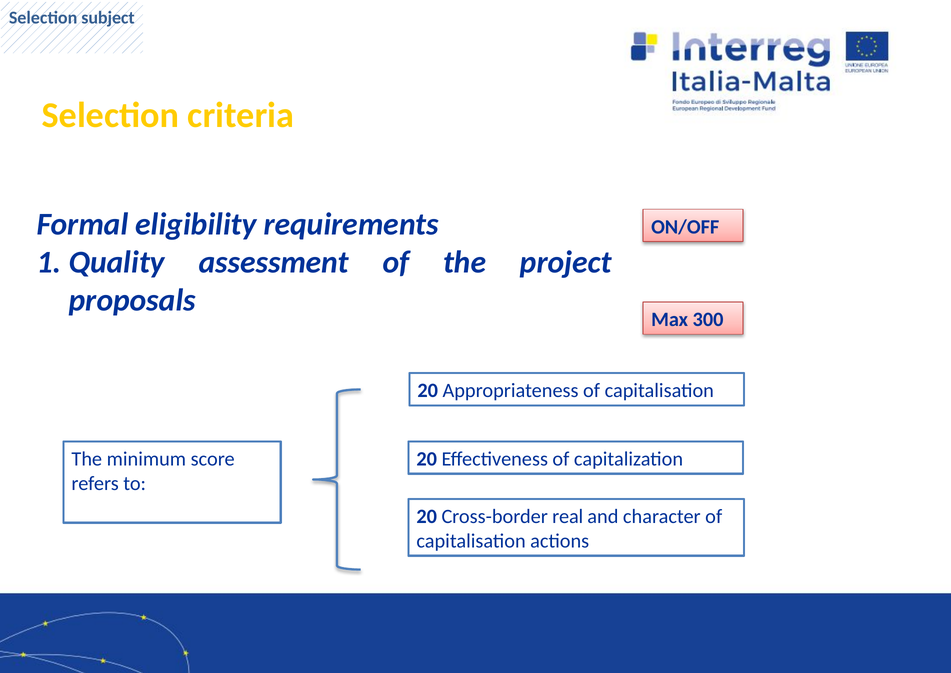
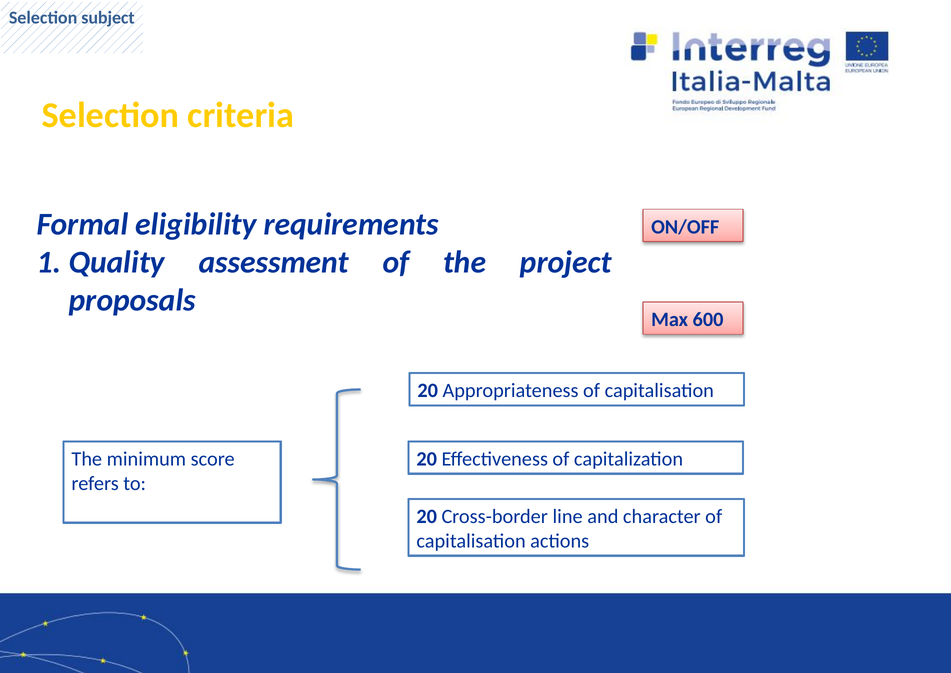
300: 300 -> 600
real: real -> line
